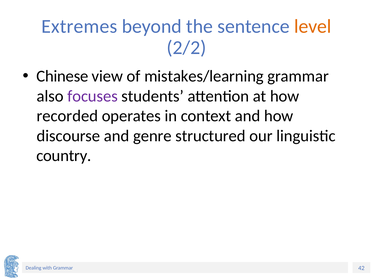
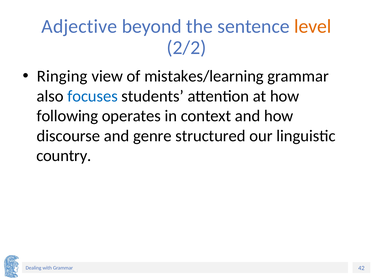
Extremes: Extremes -> Adjective
Chinese: Chinese -> Ringing
focuses colour: purple -> blue
recorded: recorded -> following
